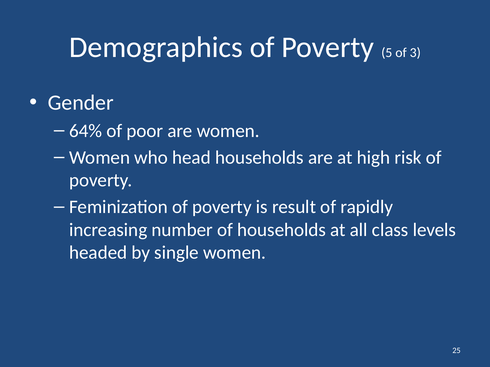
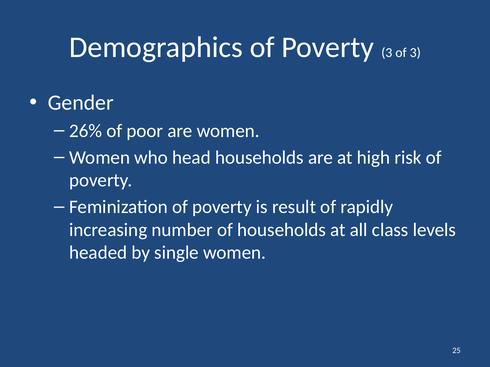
Poverty 5: 5 -> 3
64%: 64% -> 26%
